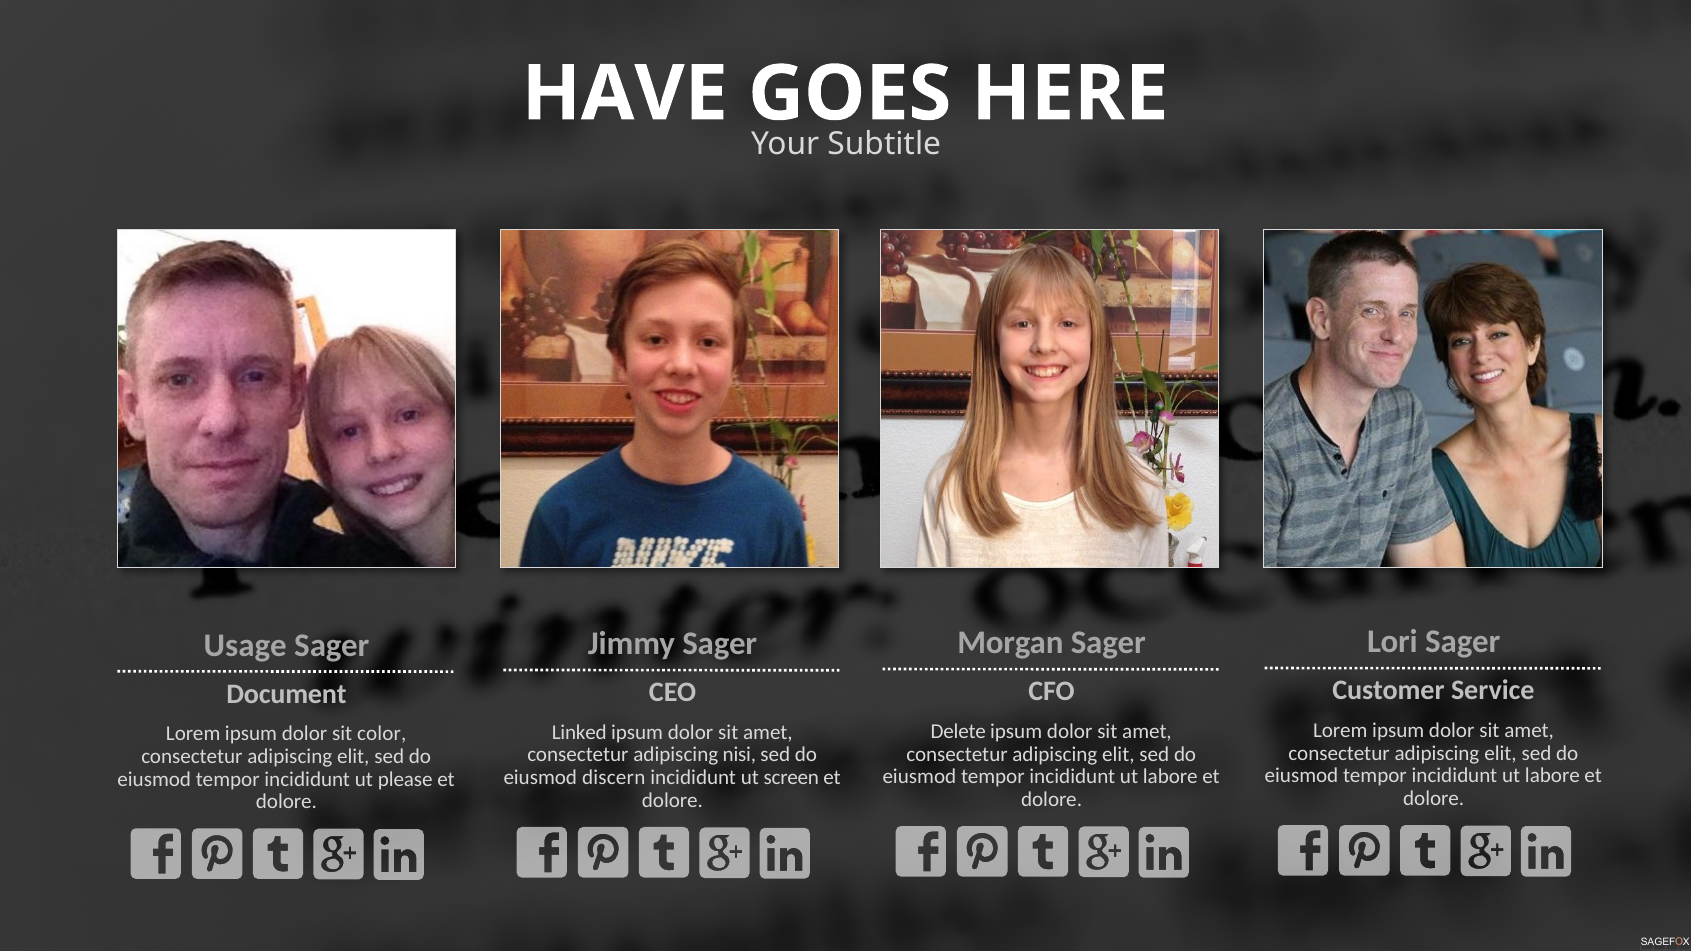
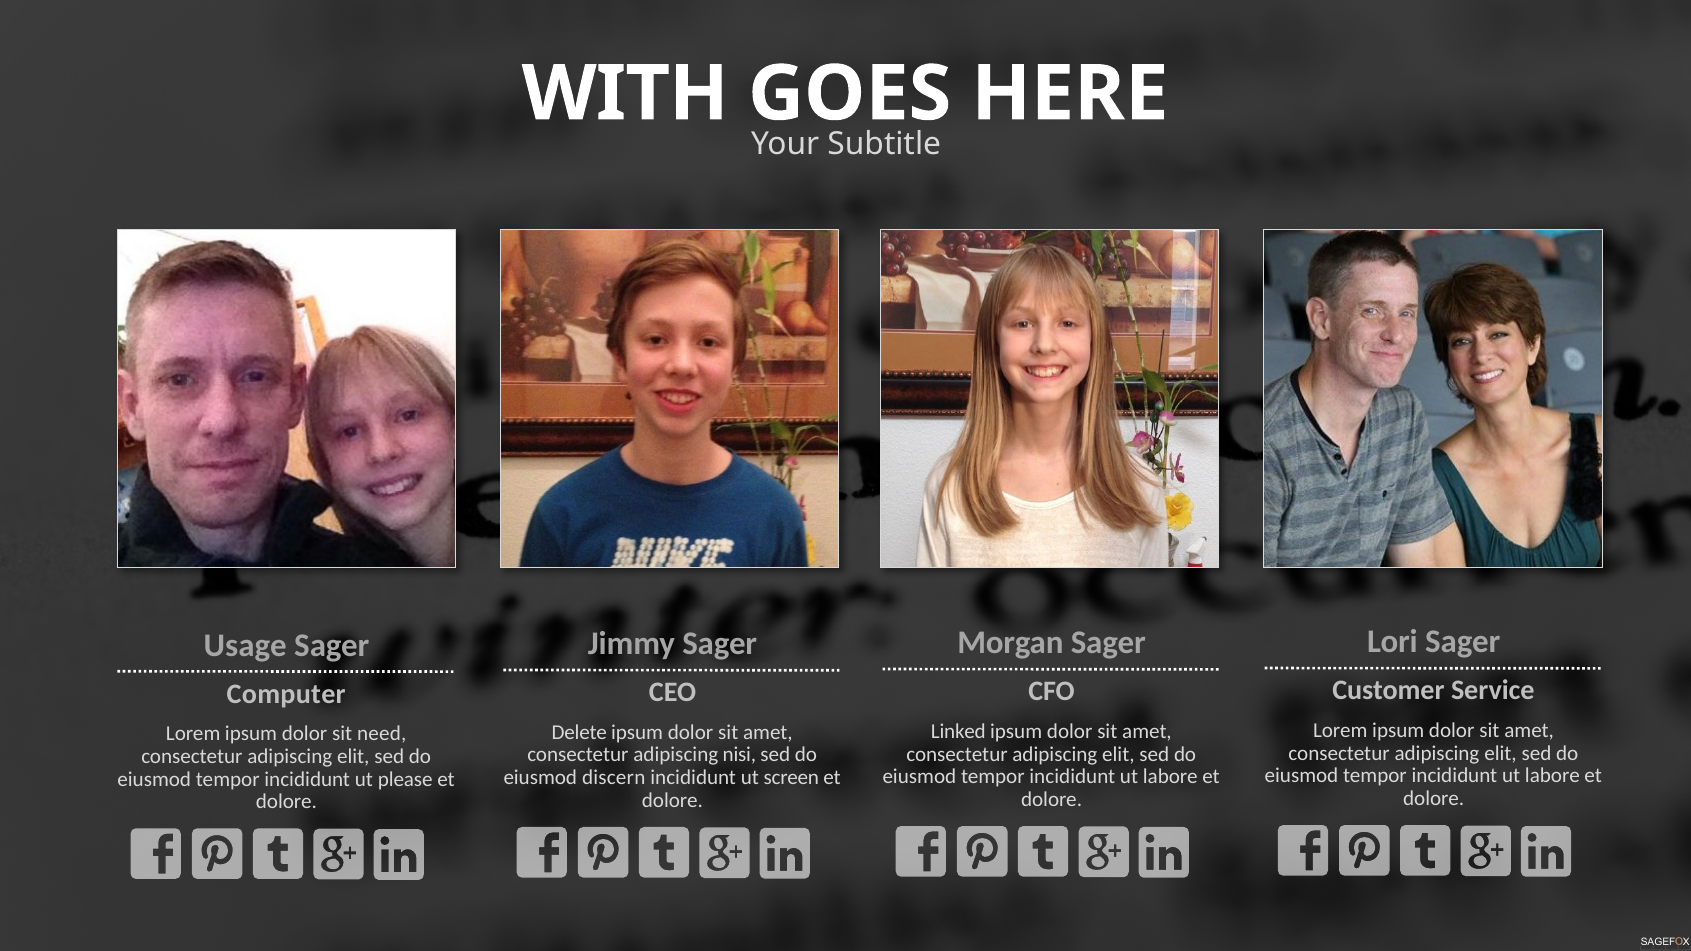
HAVE: HAVE -> WITH
Document: Document -> Computer
Delete: Delete -> Linked
Linked: Linked -> Delete
color: color -> need
